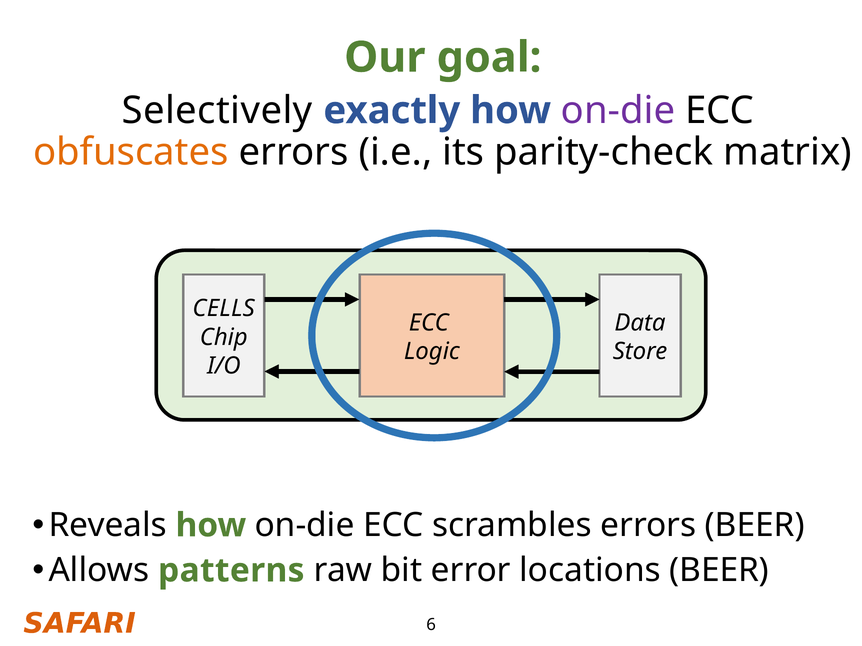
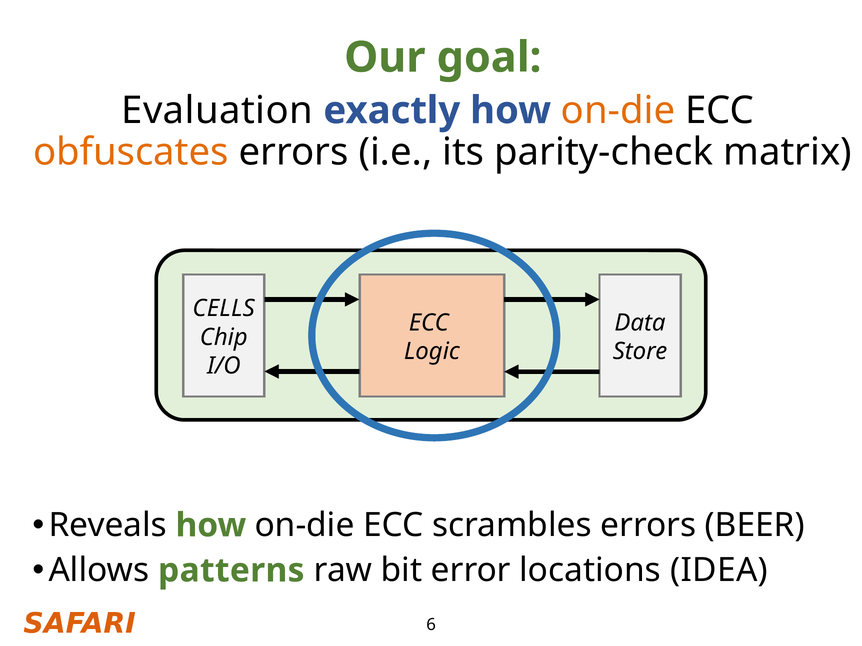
Selectively: Selectively -> Evaluation
on-die at (618, 111) colour: purple -> orange
locations BEER: BEER -> IDEA
